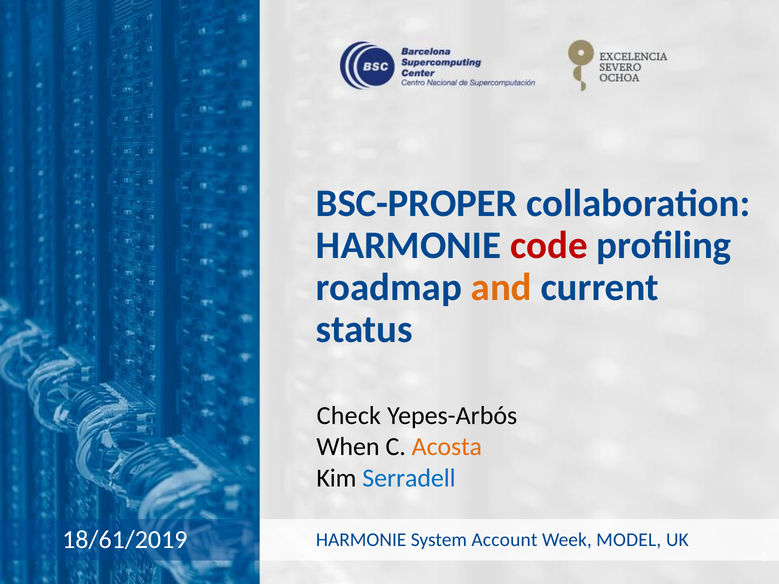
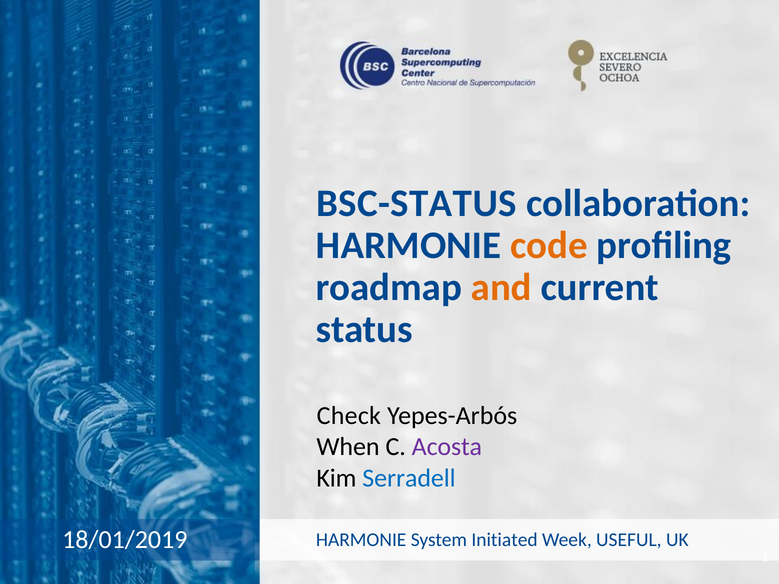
BSC-PROPER: BSC-PROPER -> BSC-STATUS
code colour: red -> orange
Acosta colour: orange -> purple
18/61/2019: 18/61/2019 -> 18/01/2019
Account: Account -> Initiated
MODEL: MODEL -> USEFUL
